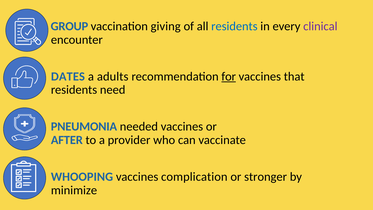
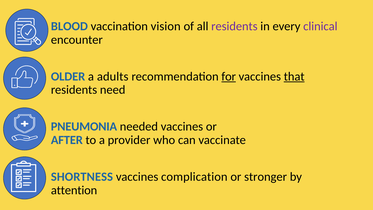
GROUP: GROUP -> BLOOD
giving: giving -> vision
residents at (234, 26) colour: blue -> purple
DATES: DATES -> OLDER
that underline: none -> present
WHOOPING: WHOOPING -> SHORTNESS
minimize: minimize -> attention
